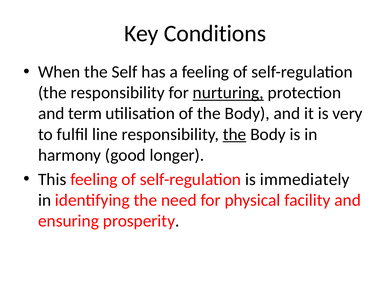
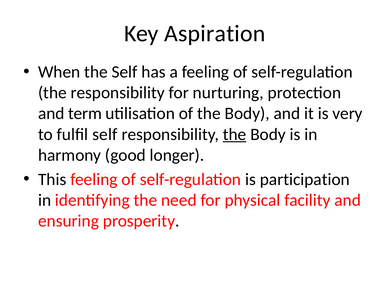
Conditions: Conditions -> Aspiration
nurturing underline: present -> none
fulfil line: line -> self
immediately: immediately -> participation
